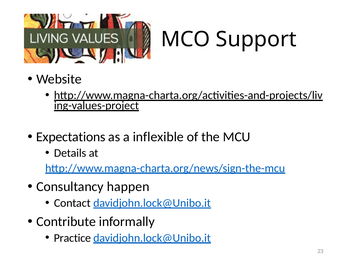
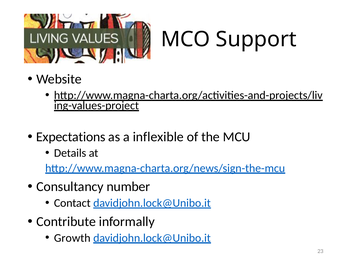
happen: happen -> number
Practice: Practice -> Growth
